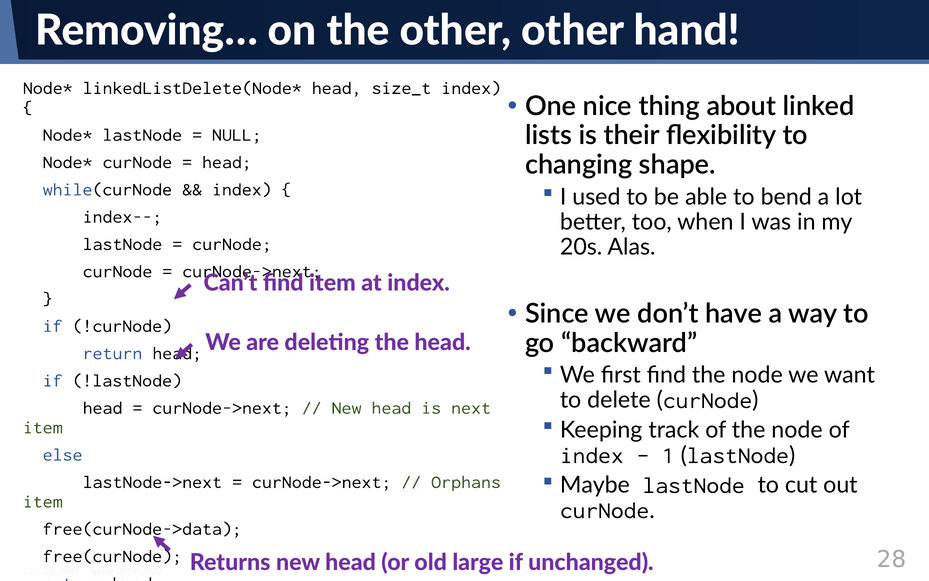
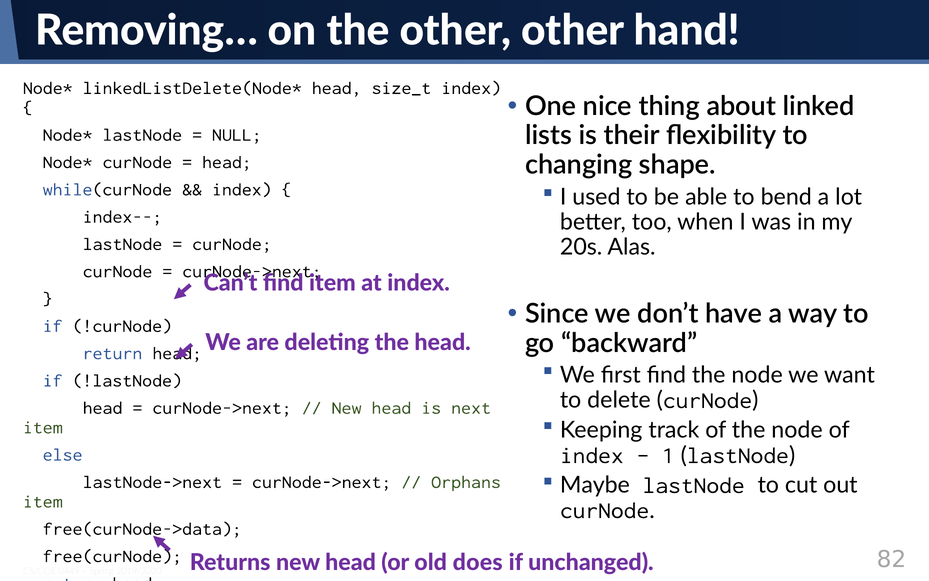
large: large -> does
28: 28 -> 82
